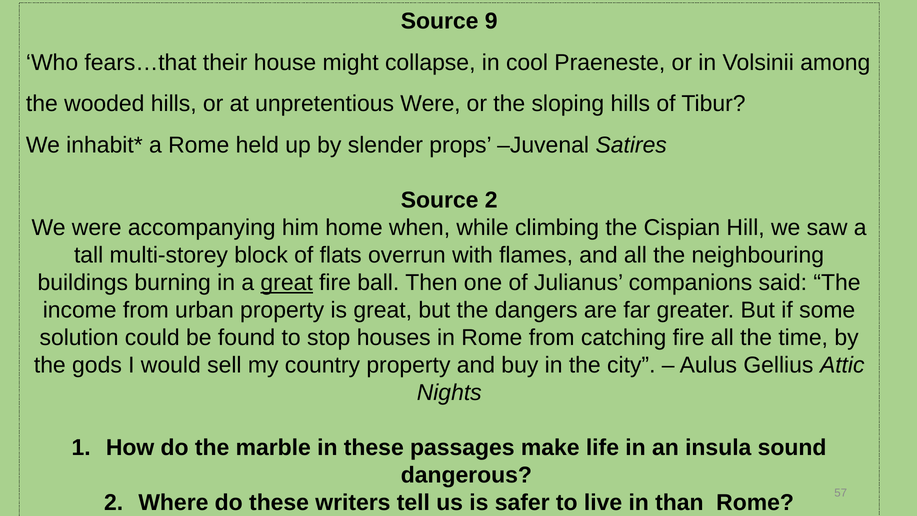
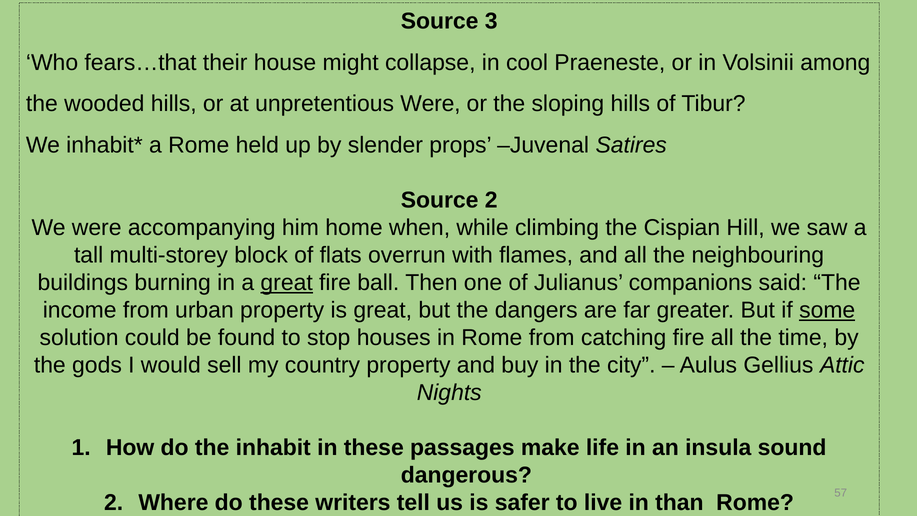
9: 9 -> 3
some underline: none -> present
marble: marble -> inhabit
